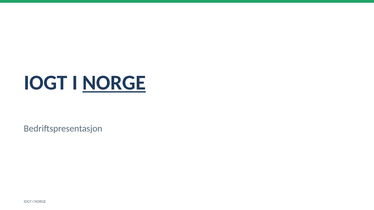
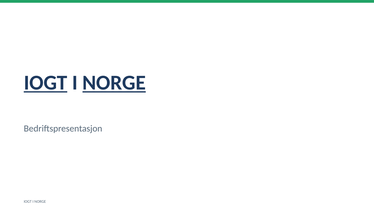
IOGT at (46, 83) underline: none -> present
